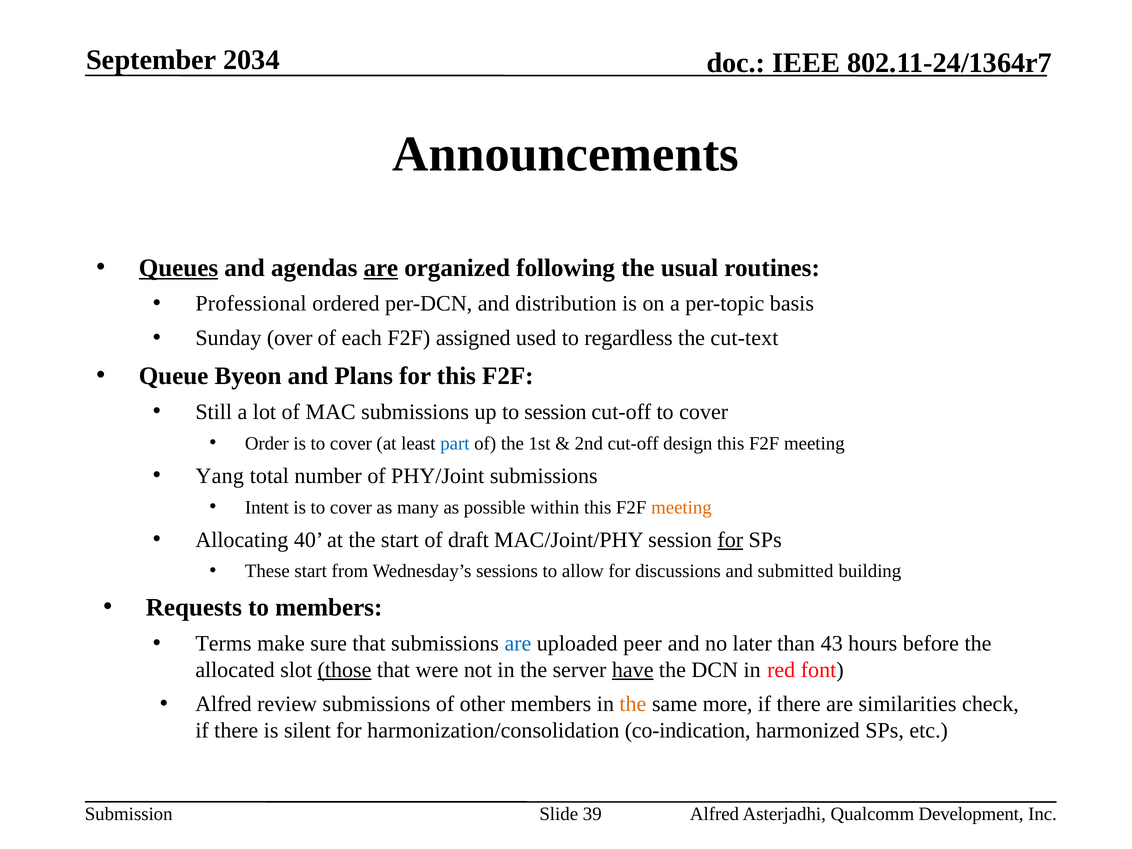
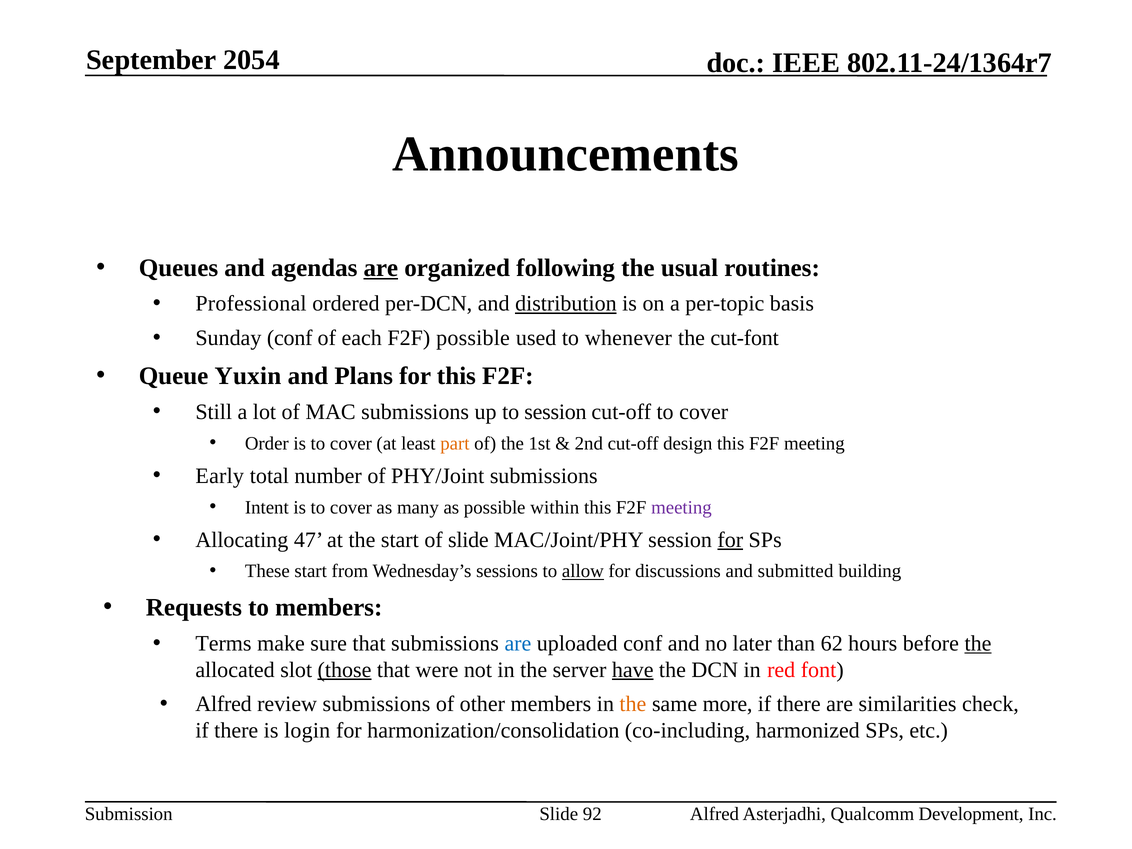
2034: 2034 -> 2054
Queues underline: present -> none
distribution underline: none -> present
Sunday over: over -> conf
F2F assigned: assigned -> possible
regardless: regardless -> whenever
cut-text: cut-text -> cut-font
Byeon: Byeon -> Yuxin
part colour: blue -> orange
Yang: Yang -> Early
meeting at (681, 507) colour: orange -> purple
40: 40 -> 47
of draft: draft -> slide
allow underline: none -> present
uploaded peer: peer -> conf
43: 43 -> 62
the at (978, 644) underline: none -> present
silent: silent -> login
co-indication: co-indication -> co-including
39: 39 -> 92
